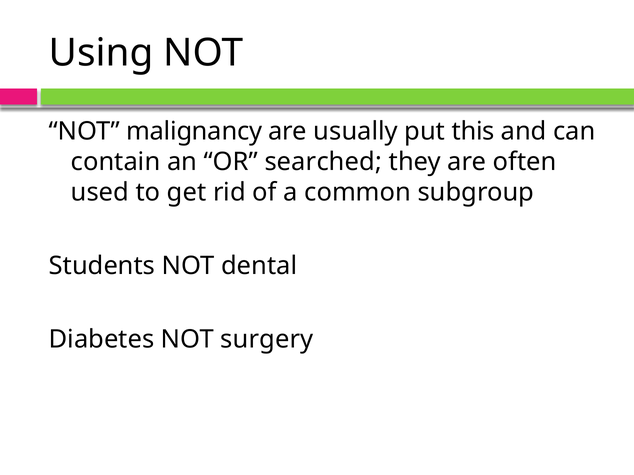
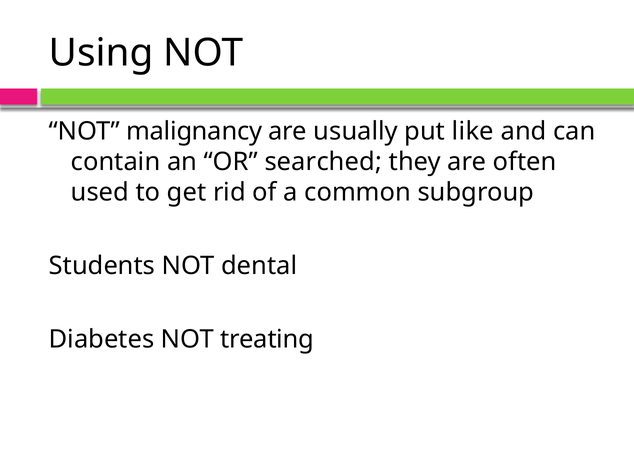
this: this -> like
surgery: surgery -> treating
